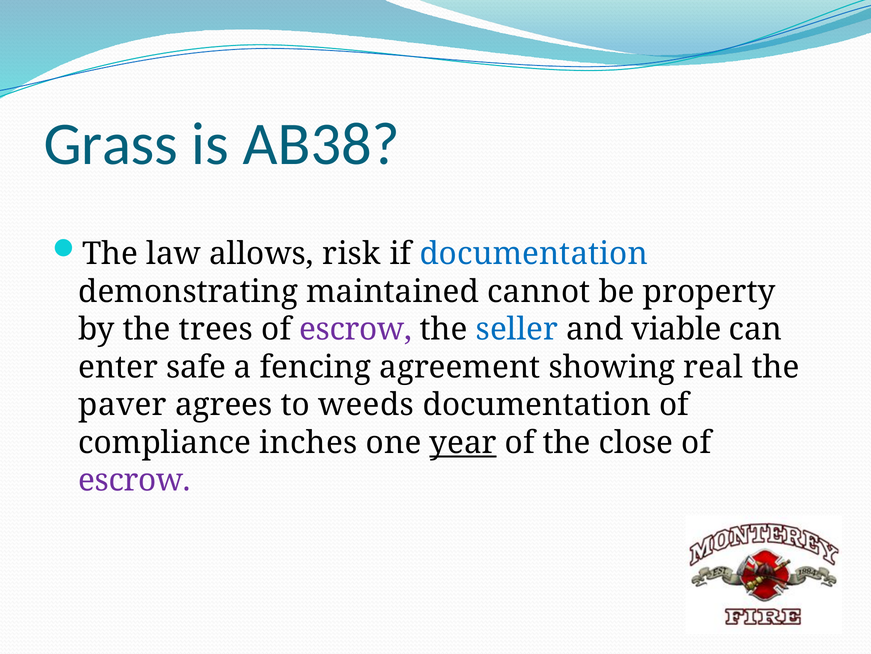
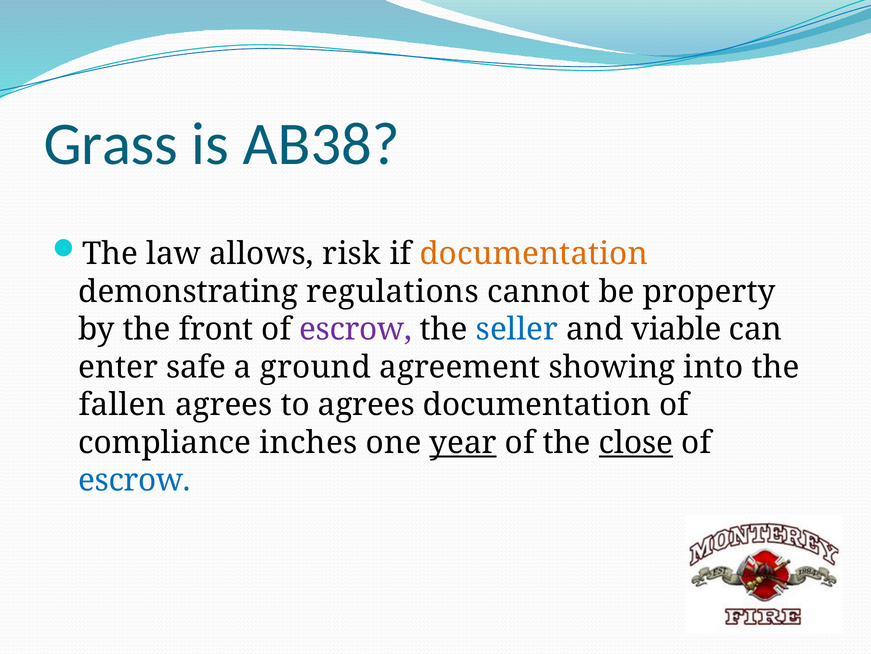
documentation at (534, 254) colour: blue -> orange
maintained: maintained -> regulations
trees: trees -> front
fencing: fencing -> ground
real: real -> into
paver: paver -> fallen
to weeds: weeds -> agrees
close underline: none -> present
escrow at (135, 480) colour: purple -> blue
